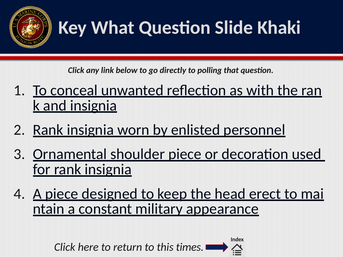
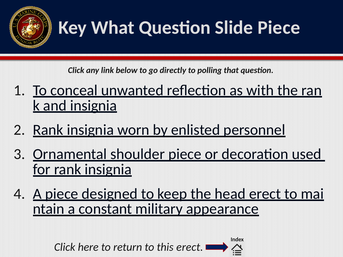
Slide Khaki: Khaki -> Piece
times at (190, 247): times -> erect
